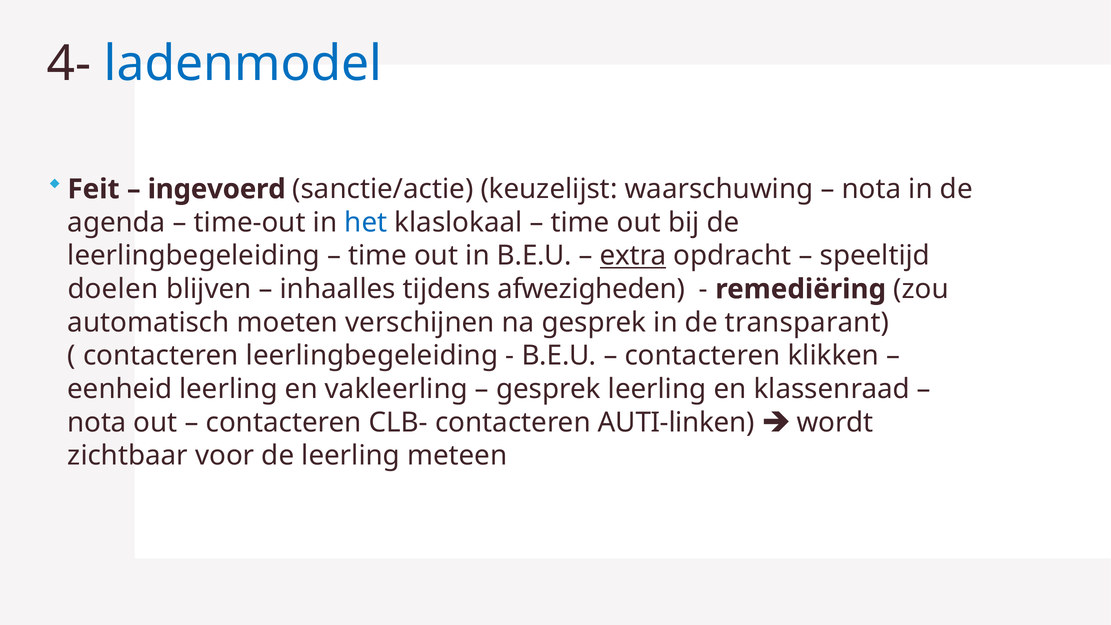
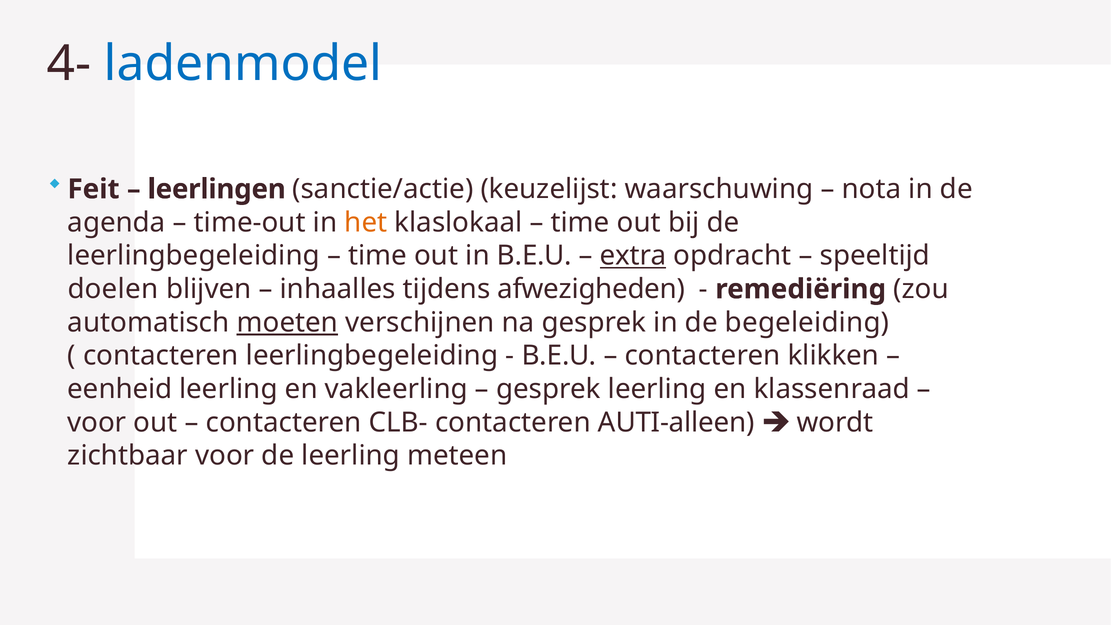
ingevoerd: ingevoerd -> leerlingen
het colour: blue -> orange
moeten underline: none -> present
transparant: transparant -> begeleiding
nota at (97, 422): nota -> voor
AUTI-linken: AUTI-linken -> AUTI-alleen
